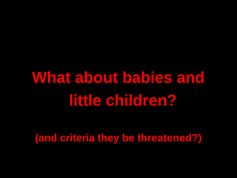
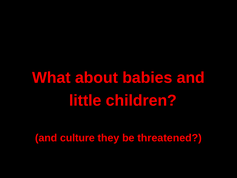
criteria: criteria -> culture
